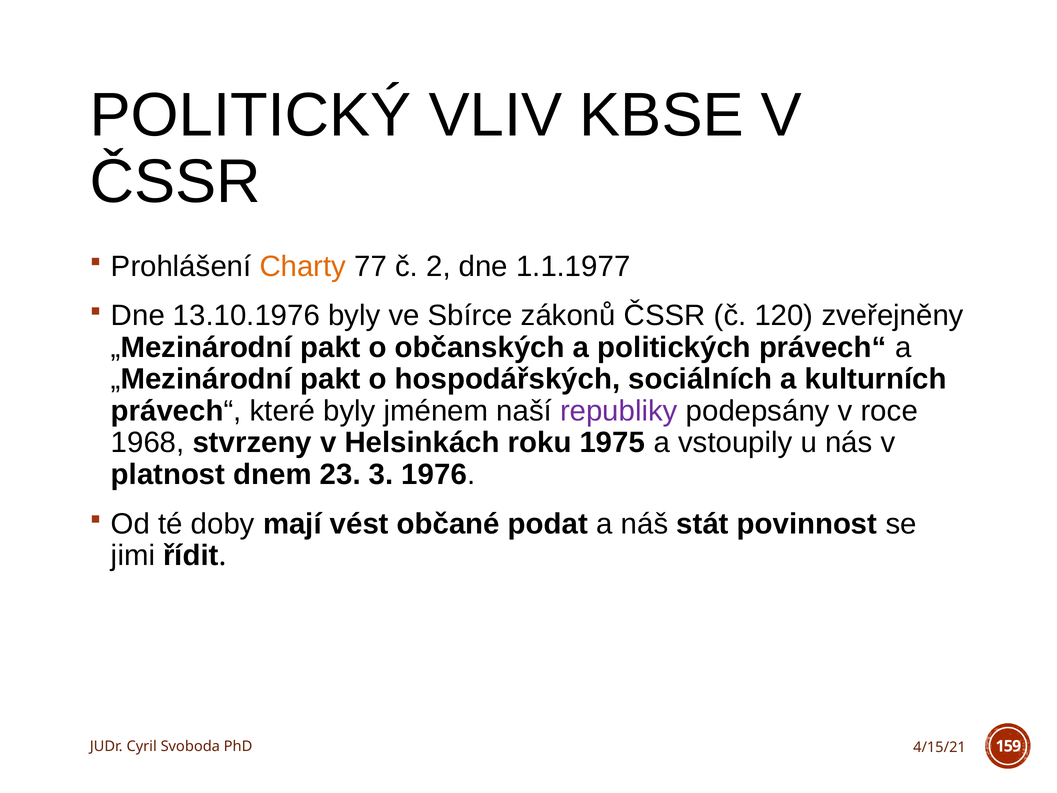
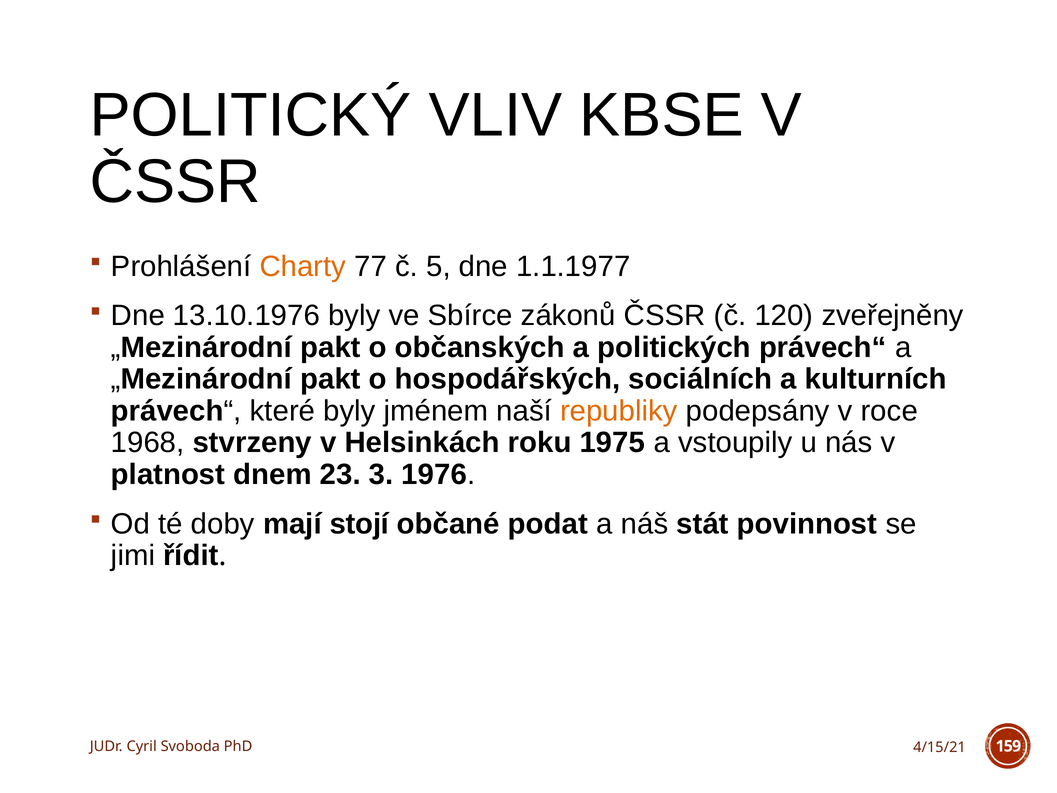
2: 2 -> 5
republiky colour: purple -> orange
vést: vést -> stojí
